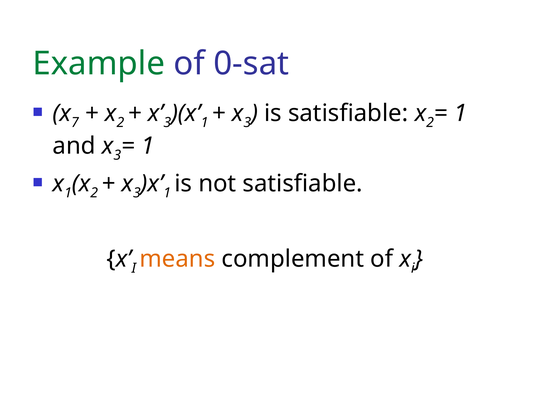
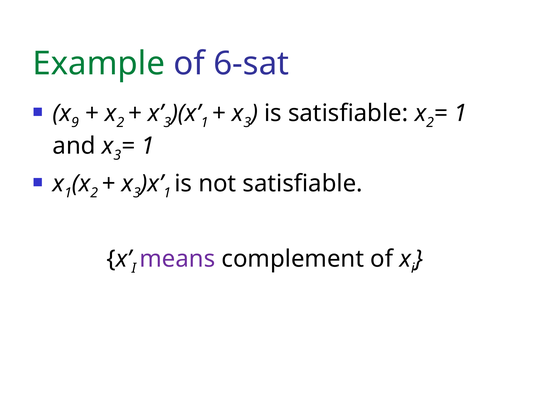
0-sat: 0-sat -> 6-sat
7: 7 -> 9
means colour: orange -> purple
